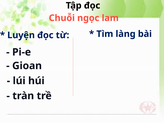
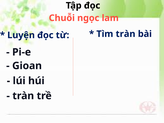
Tìm làng: làng -> tràn
